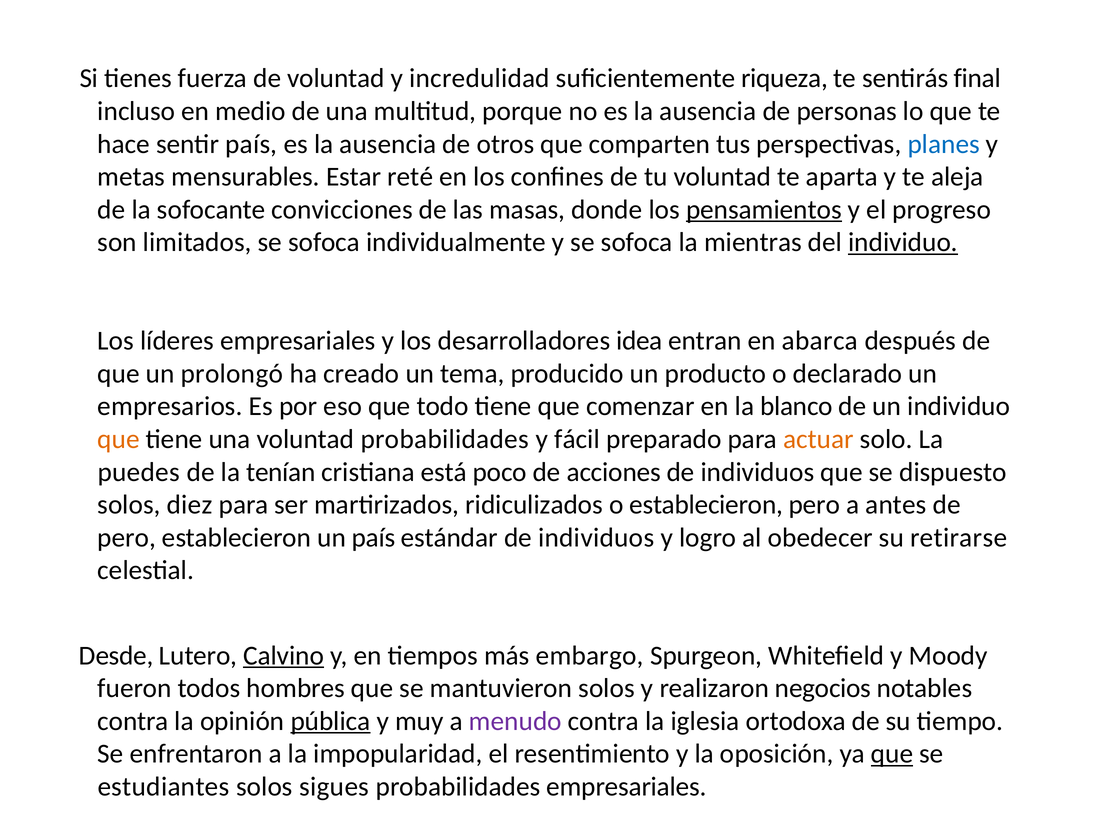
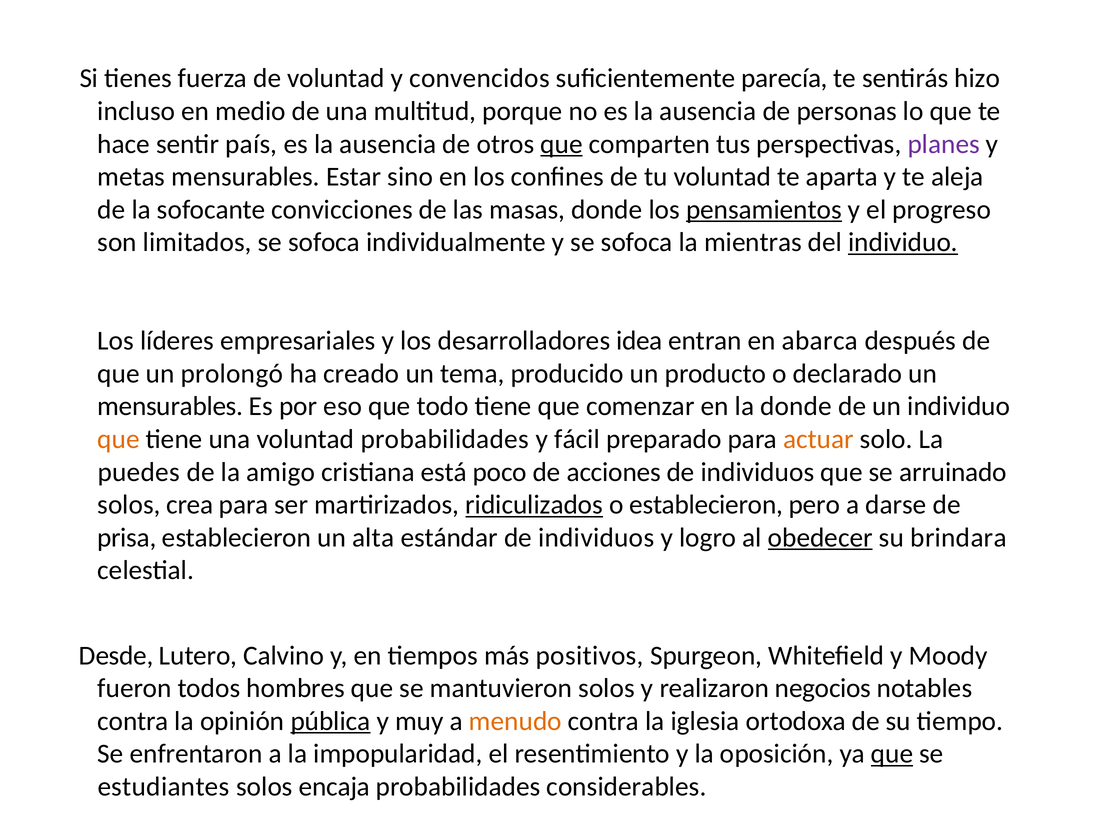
incredulidad: incredulidad -> convencidos
riqueza: riqueza -> parecía
final: final -> hizo
que at (562, 144) underline: none -> present
planes colour: blue -> purple
reté: reté -> sino
empresarios at (170, 406): empresarios -> mensurables
la blanco: blanco -> donde
tenían: tenían -> amigo
dispuesto: dispuesto -> arruinado
diez: diez -> crea
ridiculizados underline: none -> present
antes: antes -> darse
pero at (127, 537): pero -> prisa
un país: país -> alta
obedecer underline: none -> present
retirarse: retirarse -> brindara
Calvino underline: present -> none
embargo: embargo -> positivos
menudo colour: purple -> orange
sigues: sigues -> encaja
probabilidades empresariales: empresariales -> considerables
